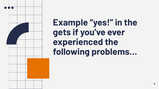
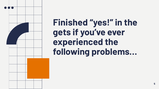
Example: Example -> Finished
